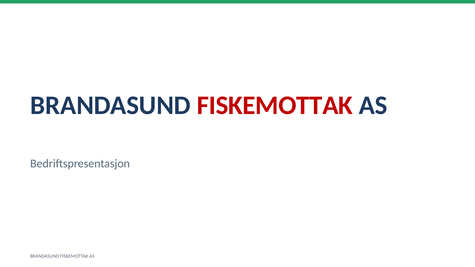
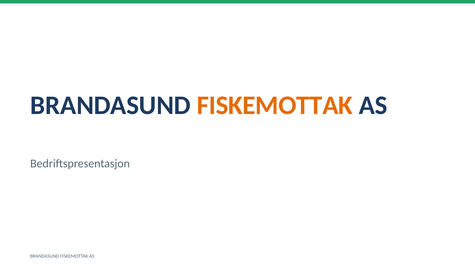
FISKEMOTTAK at (275, 105) colour: red -> orange
